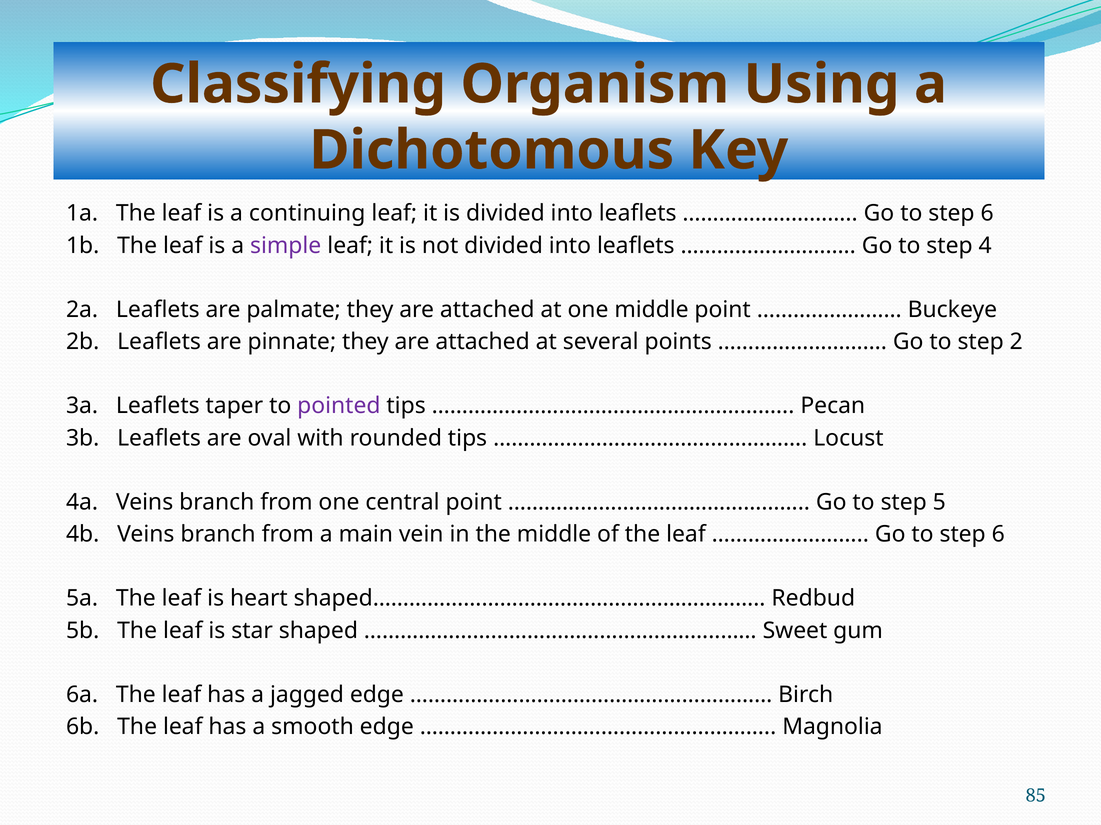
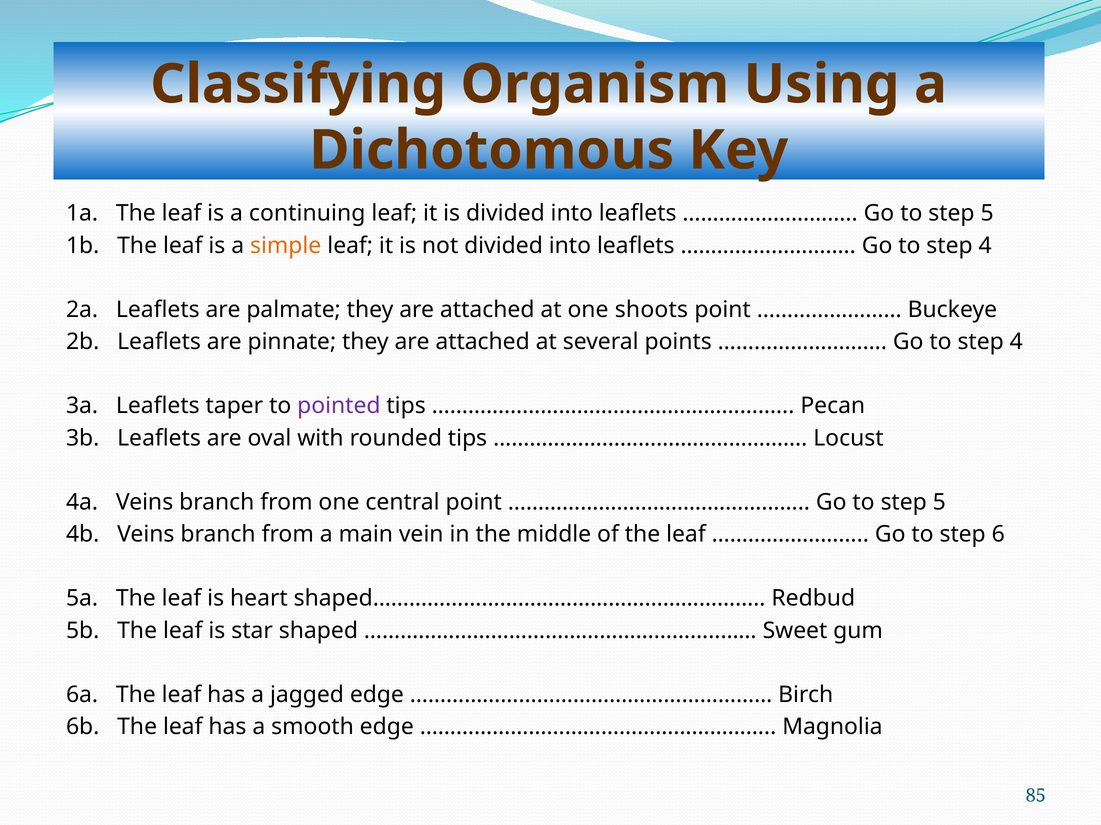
6 at (987, 214): 6 -> 5
simple colour: purple -> orange
one middle: middle -> shoots
2 at (1016, 342): 2 -> 4
